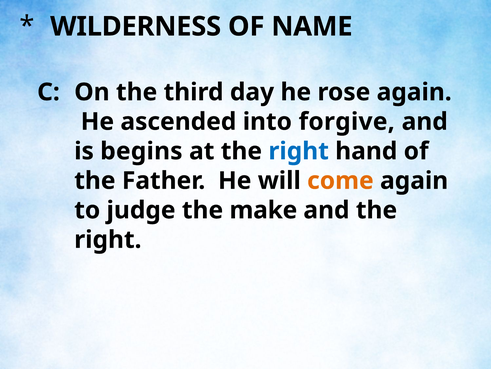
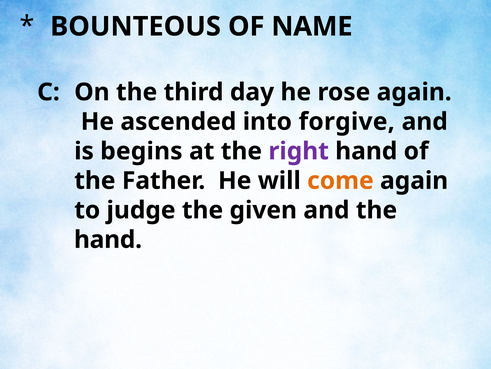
WILDERNESS: WILDERNESS -> BOUNTEOUS
right at (299, 151) colour: blue -> purple
make: make -> given
right at (108, 239): right -> hand
